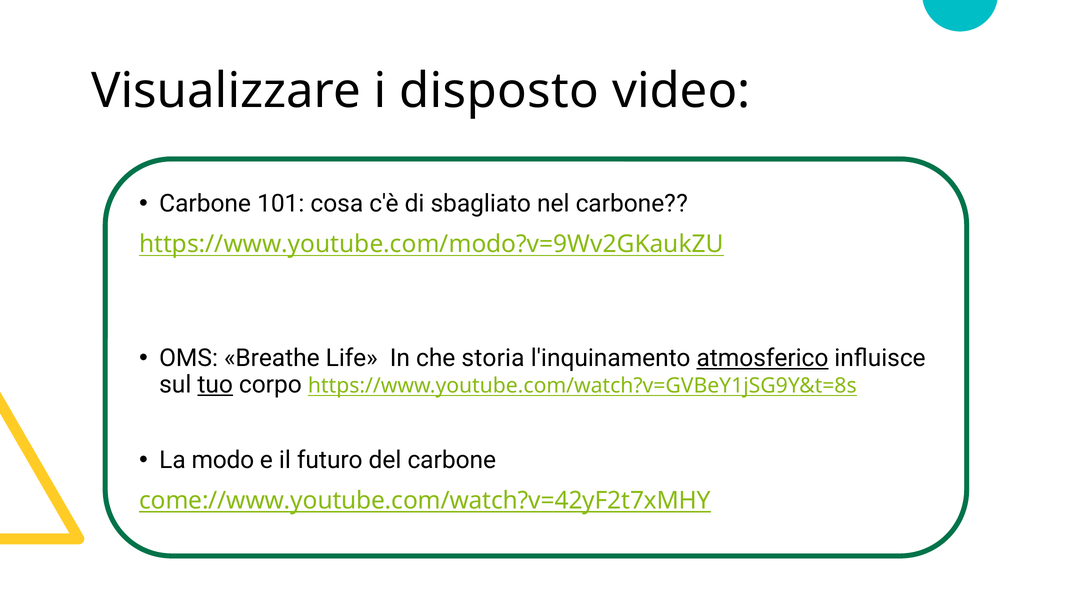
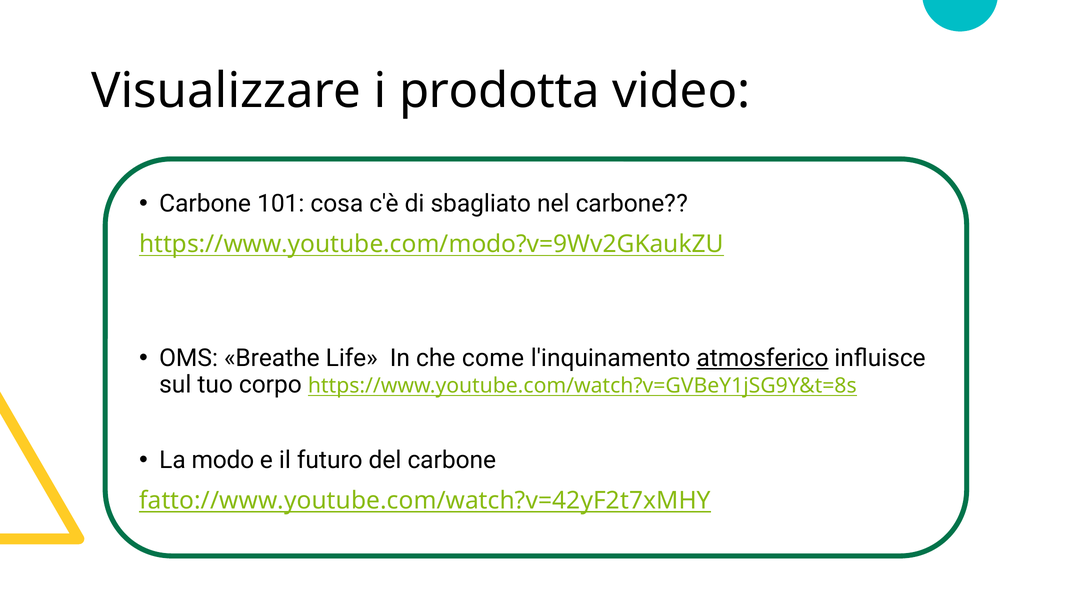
disposto: disposto -> prodotta
storia: storia -> come
tuo underline: present -> none
come://www.youtube.com/watch?v=42yF2t7xMHY: come://www.youtube.com/watch?v=42yF2t7xMHY -> fatto://www.youtube.com/watch?v=42yF2t7xMHY
